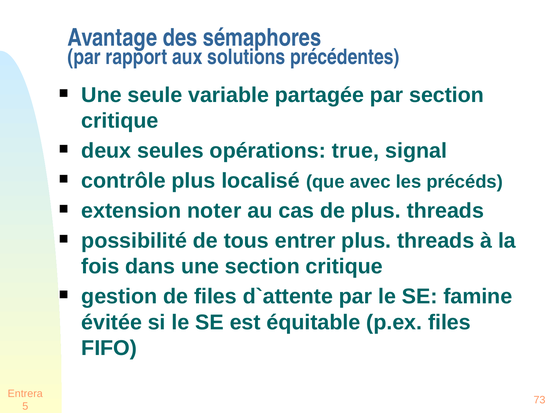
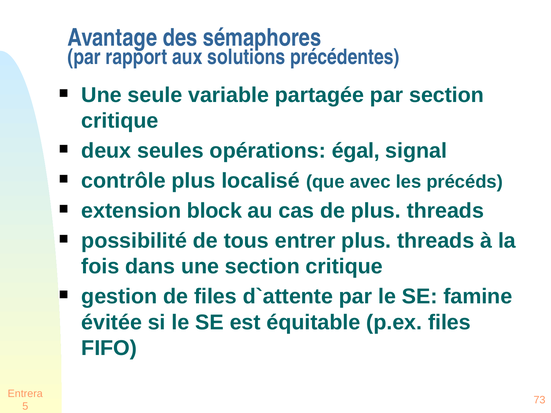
true: true -> égal
noter: noter -> block
